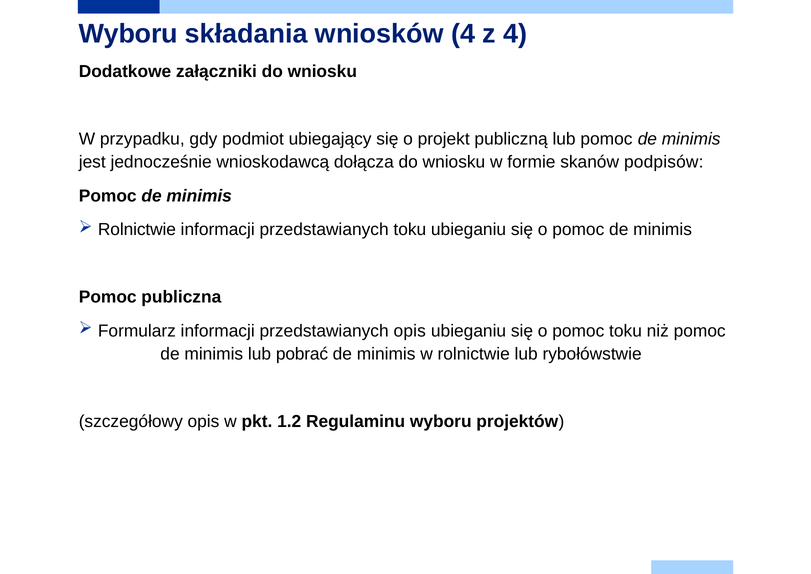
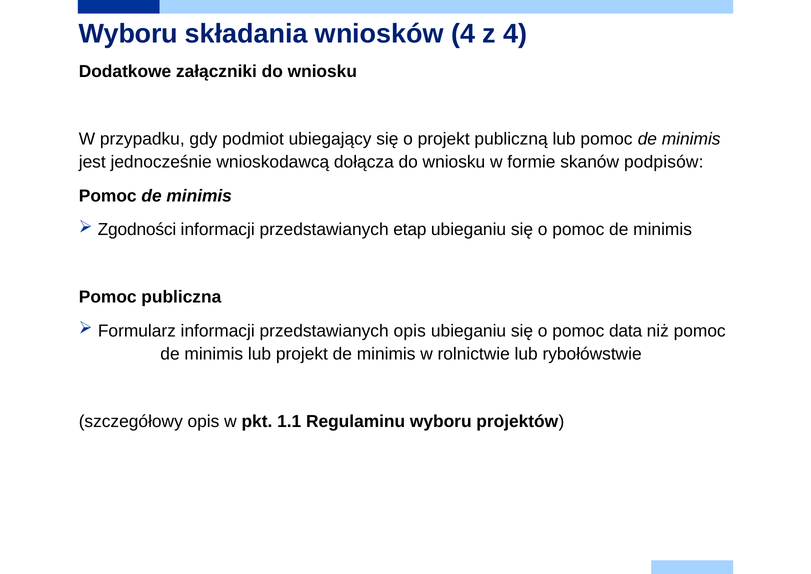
Rolnictwie at (137, 229): Rolnictwie -> Zgodności
przedstawianych toku: toku -> etap
pomoc toku: toku -> data
lub pobrać: pobrać -> projekt
1.2: 1.2 -> 1.1
